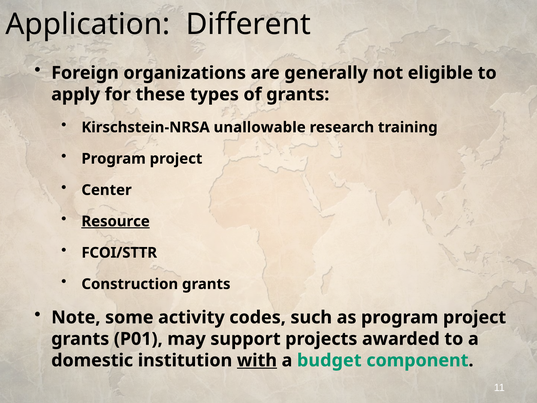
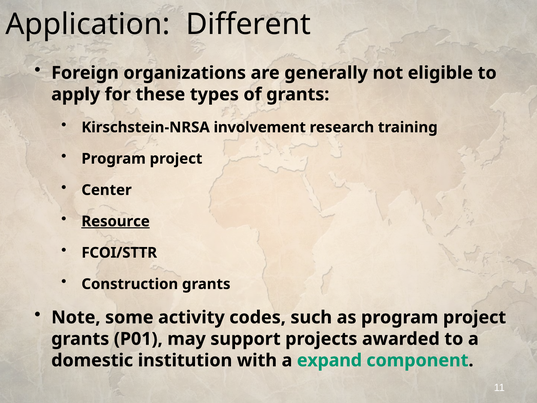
unallowable: unallowable -> involvement
with underline: present -> none
budget: budget -> expand
